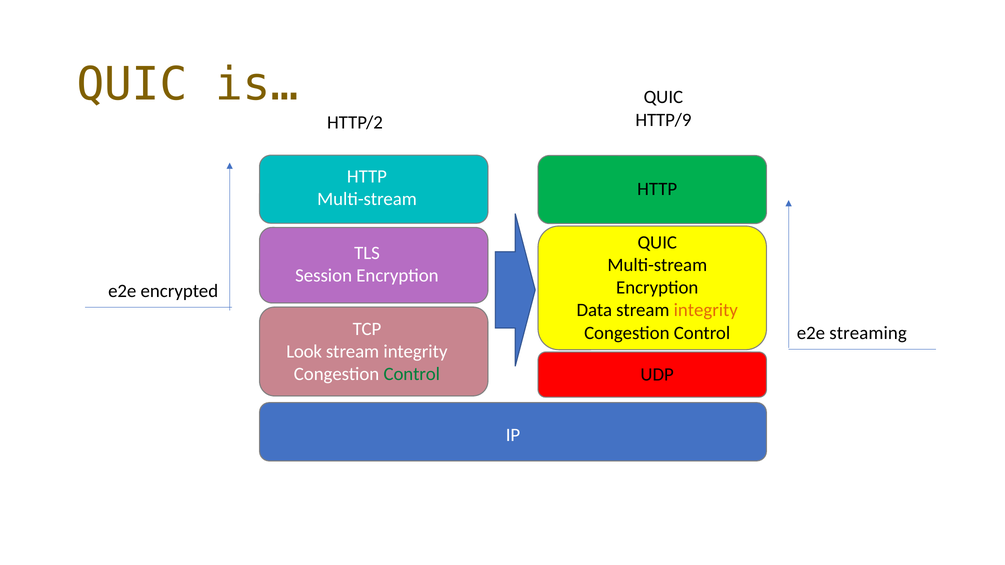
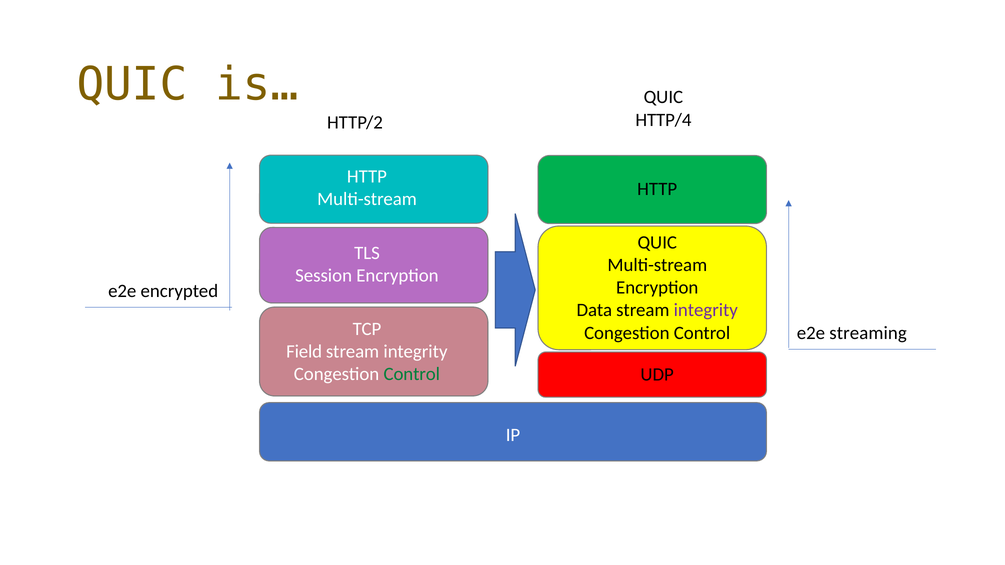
HTTP/9: HTTP/9 -> HTTP/4
integrity at (706, 310) colour: orange -> purple
Look: Look -> Field
